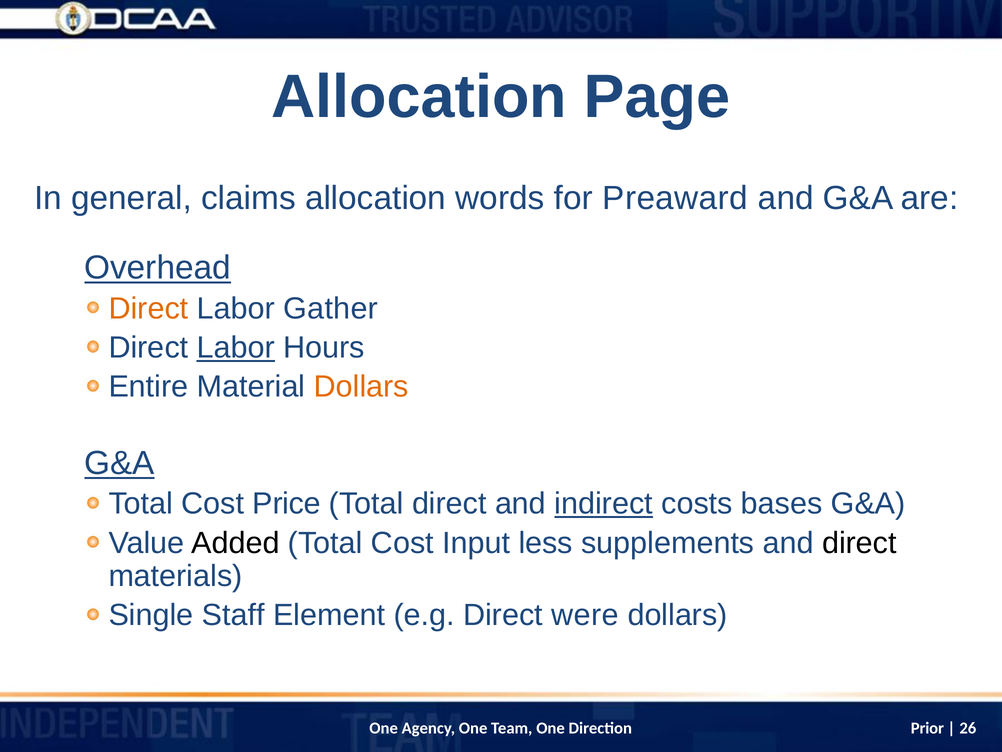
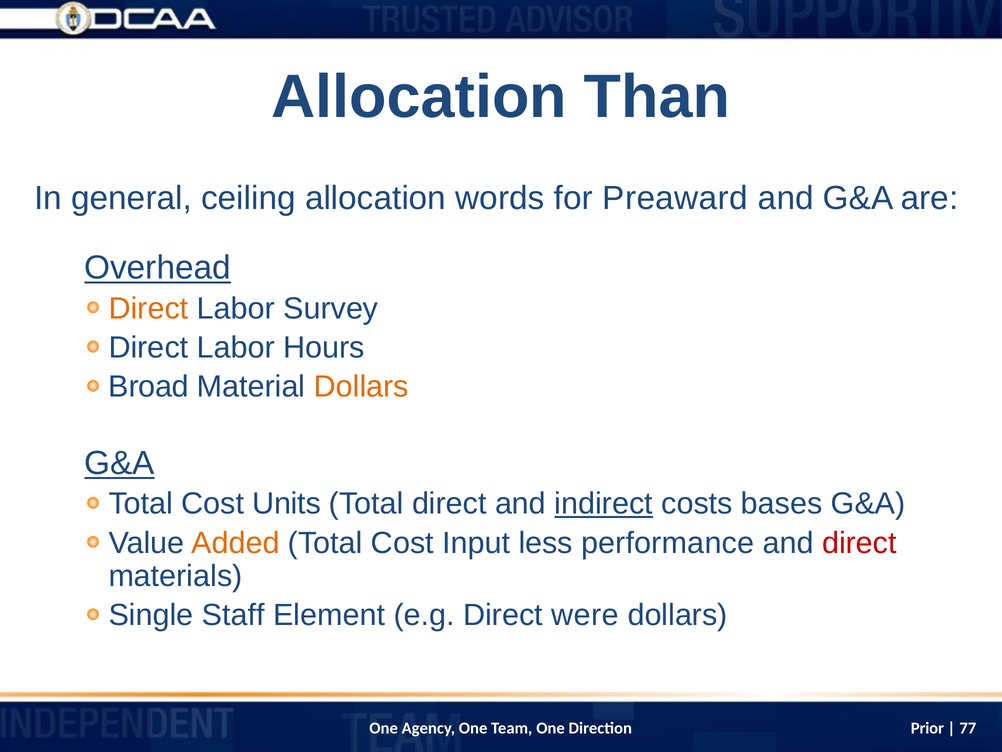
Page: Page -> Than
claims: claims -> ceiling
Gather: Gather -> Survey
Labor at (236, 347) underline: present -> none
Entire: Entire -> Broad
Price: Price -> Units
Added colour: black -> orange
supplements: supplements -> performance
direct at (859, 543) colour: black -> red
26: 26 -> 77
